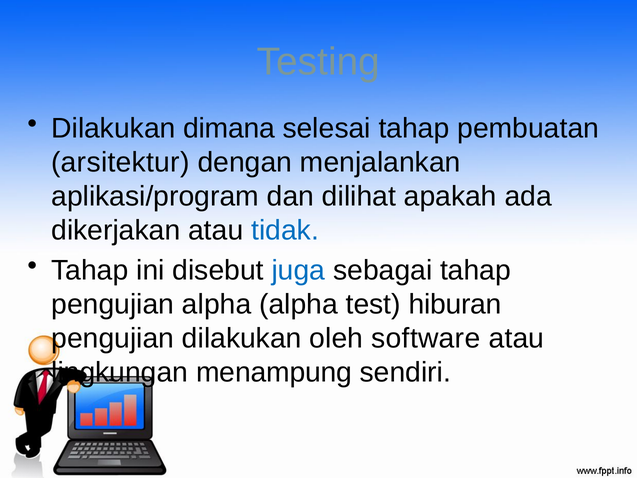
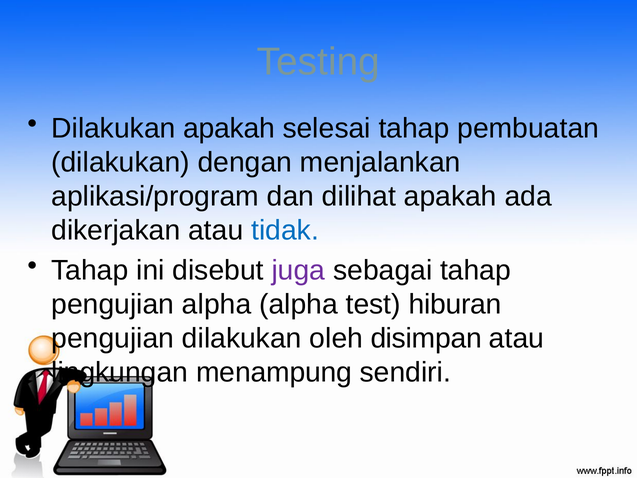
Dilakukan dimana: dimana -> apakah
arsitektur at (120, 163): arsitektur -> dilakukan
juga colour: blue -> purple
software: software -> disimpan
